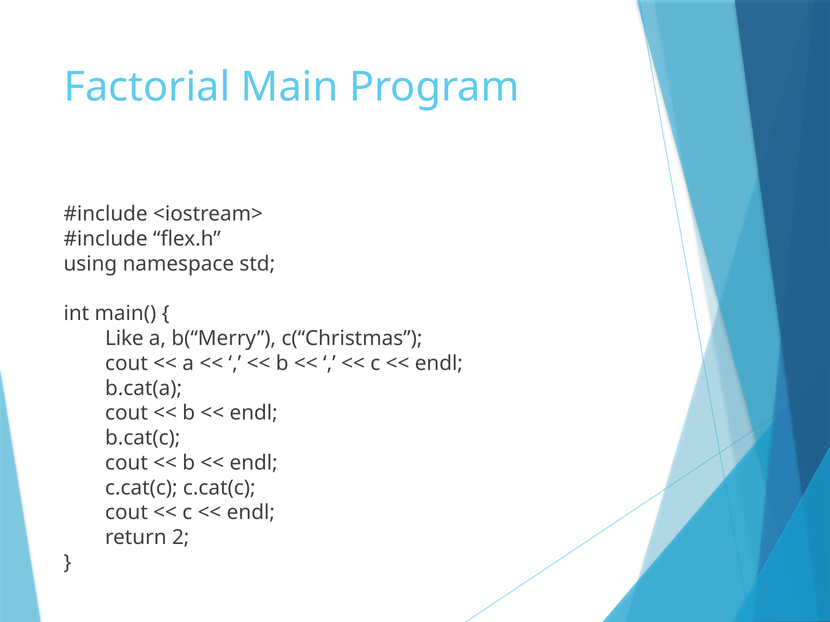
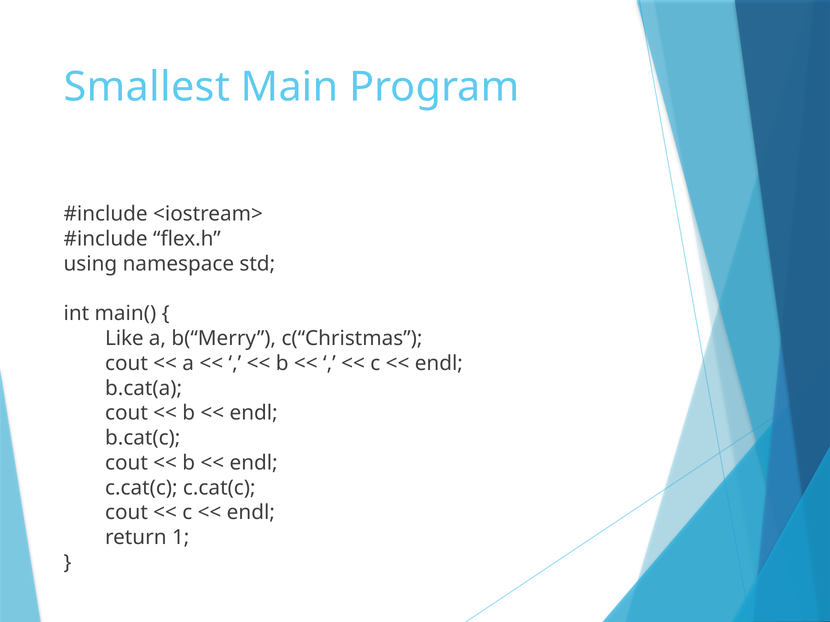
Factorial: Factorial -> Smallest
2: 2 -> 1
